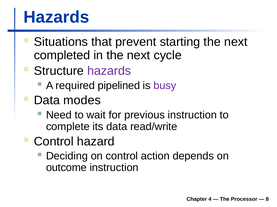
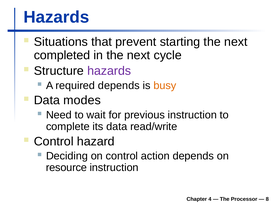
required pipelined: pipelined -> depends
busy colour: purple -> orange
outcome: outcome -> resource
